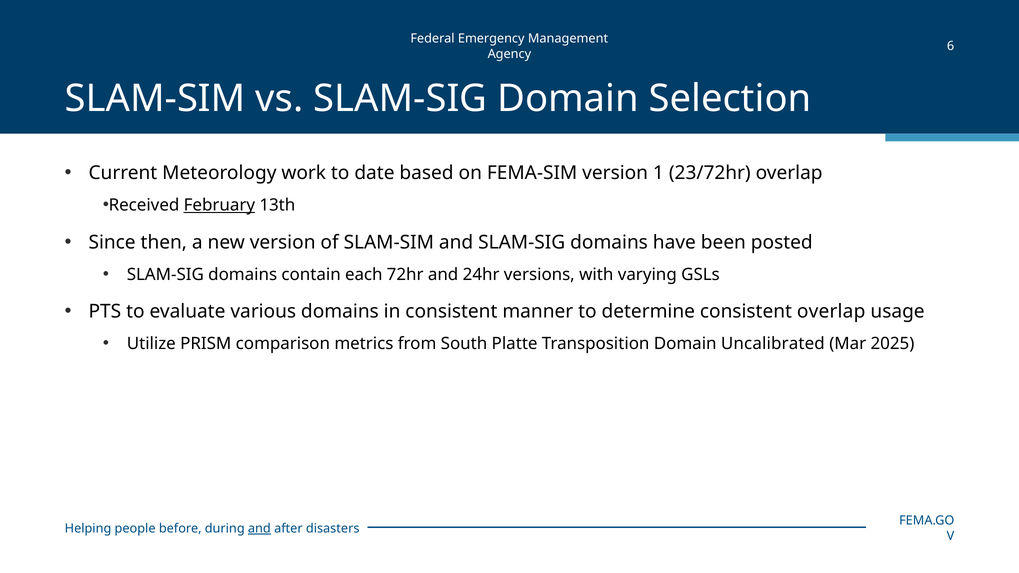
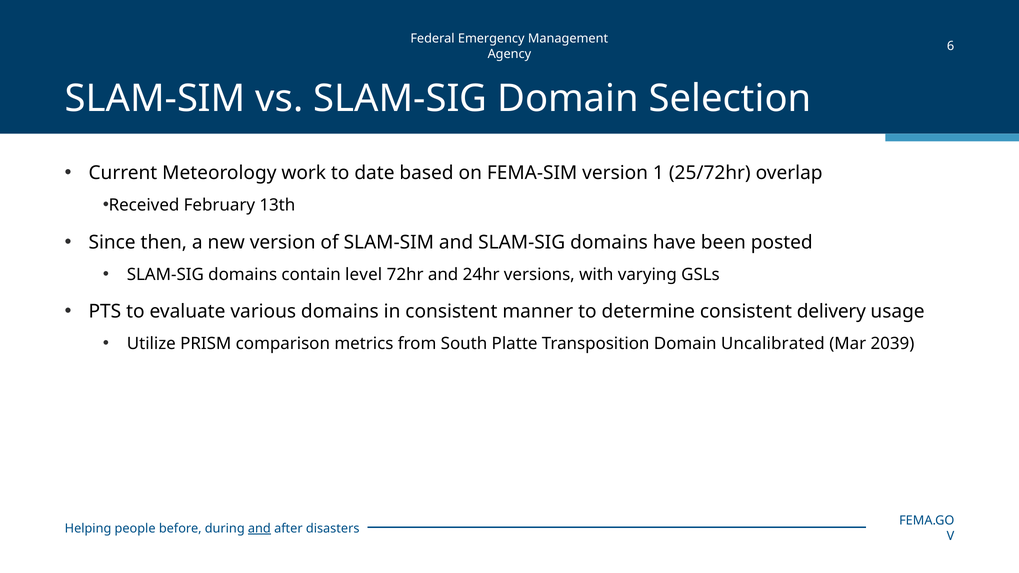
23/72hr: 23/72hr -> 25/72hr
February underline: present -> none
each: each -> level
consistent overlap: overlap -> delivery
2025: 2025 -> 2039
